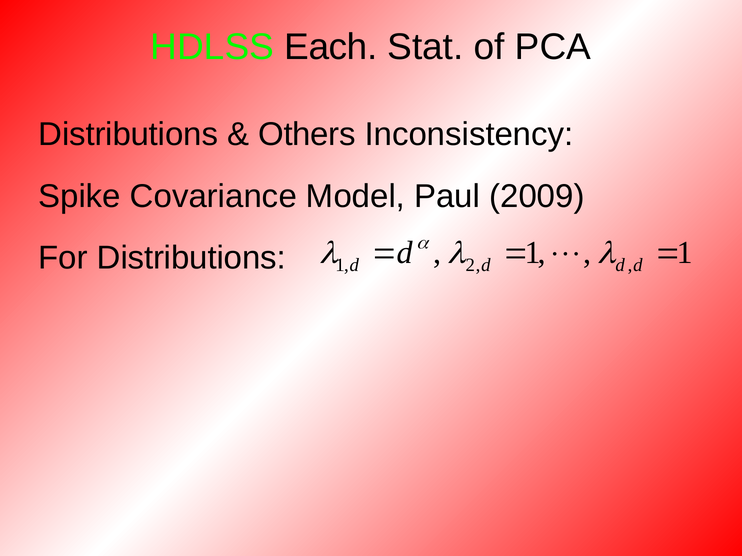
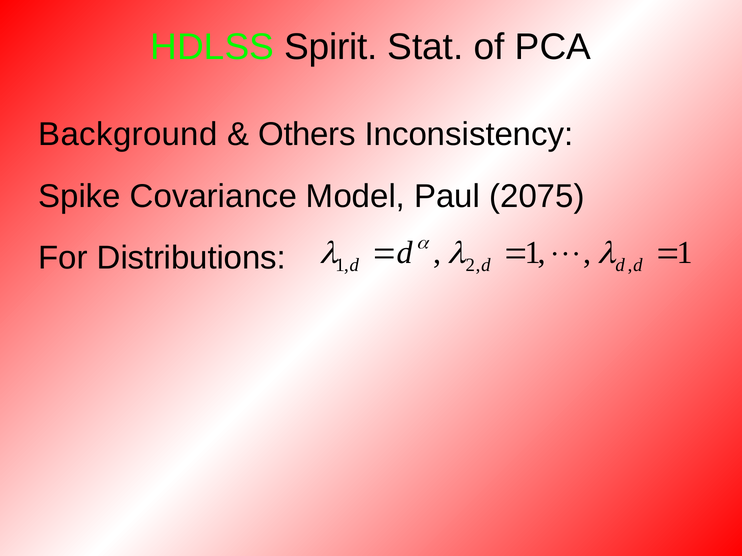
Each: Each -> Spirit
Distributions at (128, 134): Distributions -> Background
2009: 2009 -> 2075
